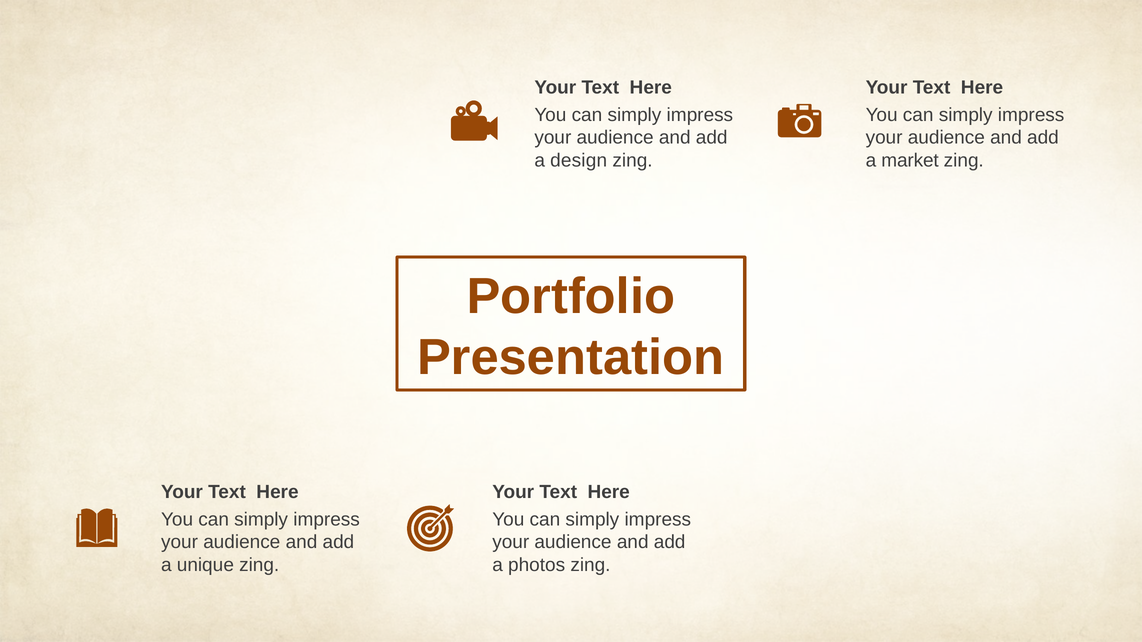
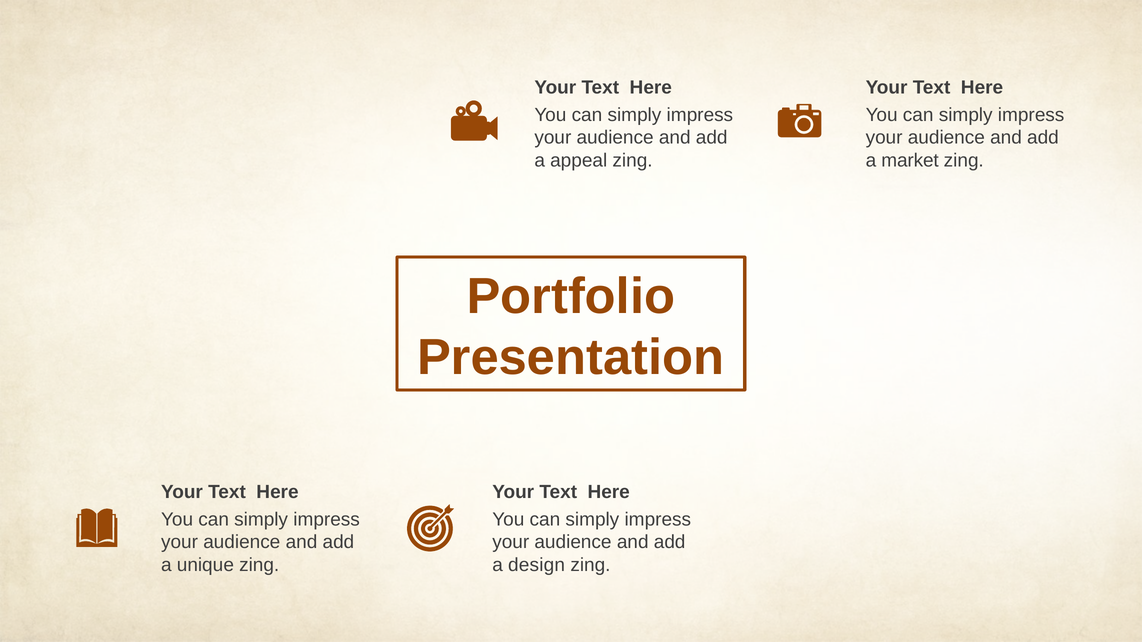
design: design -> appeal
photos: photos -> design
